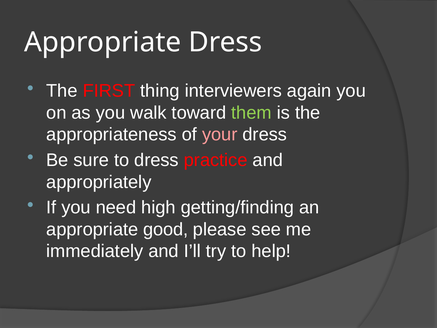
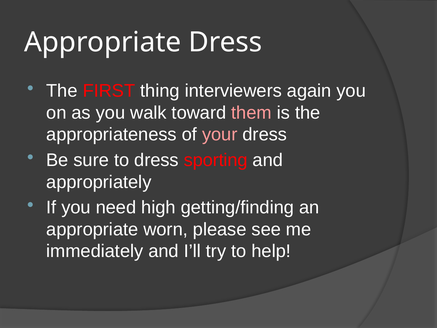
them colour: light green -> pink
practice: practice -> sporting
good: good -> worn
